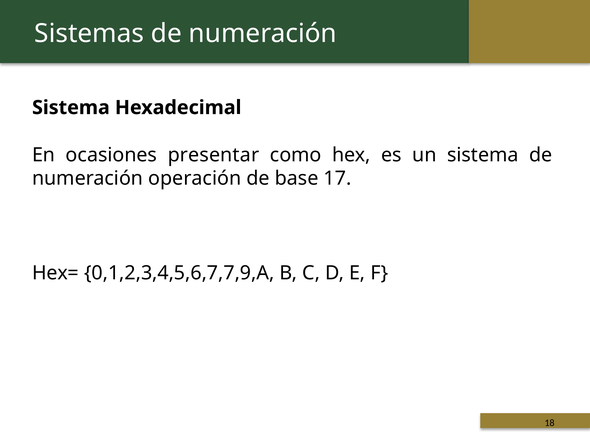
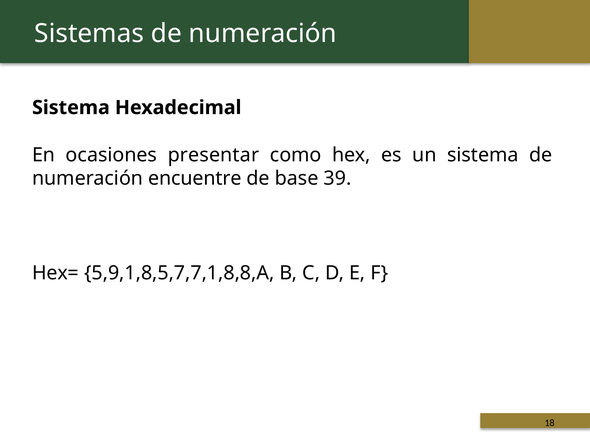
operación: operación -> encuentre
17: 17 -> 39
0,1,2,3,4,5,6,7,7,9,A: 0,1,2,3,4,5,6,7,7,9,A -> 5,9,1,8,5,7,7,1,8,8,A
